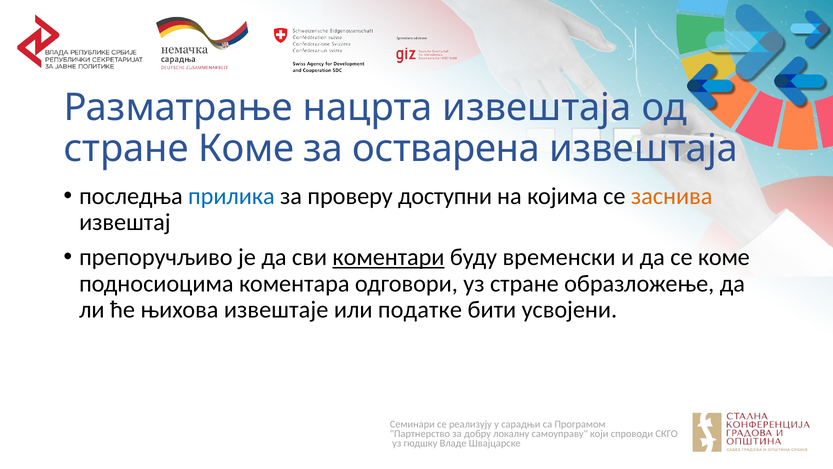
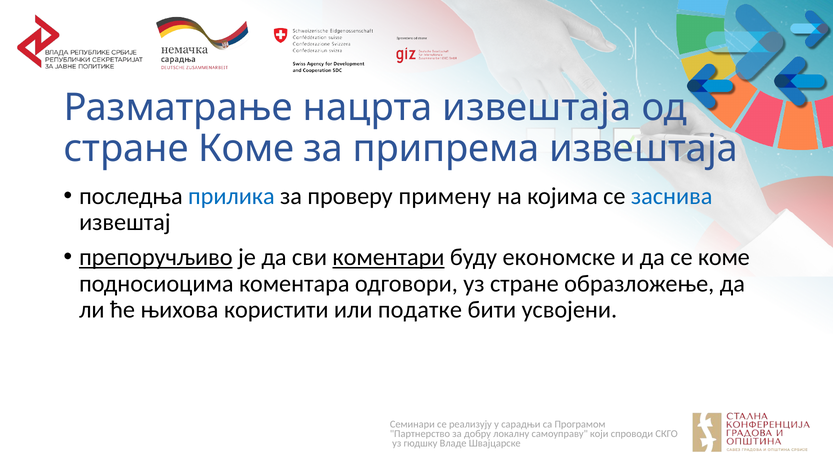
остварена: остварена -> припрема
доступни: доступни -> примену
заснива colour: orange -> blue
препоручљиво underline: none -> present
временски: временски -> економске
извештаје: извештаје -> користити
